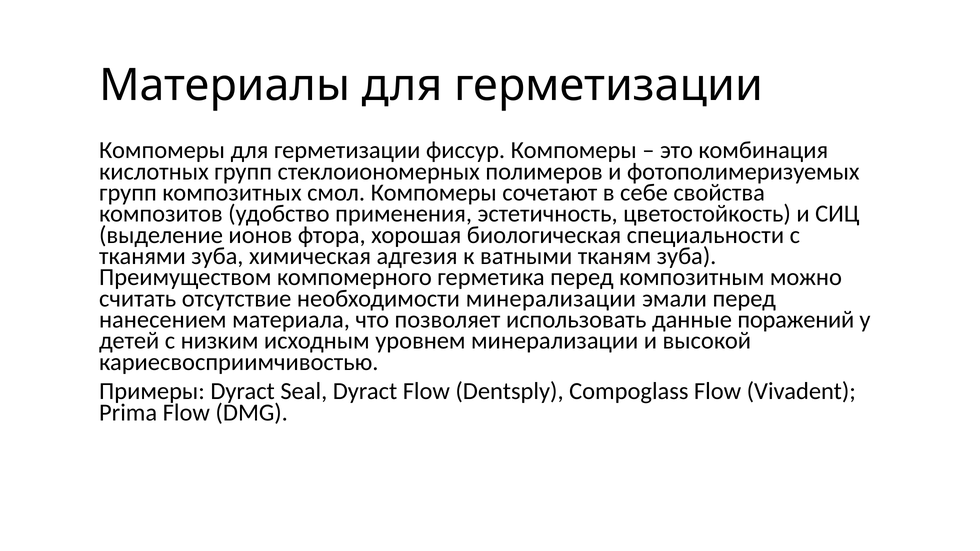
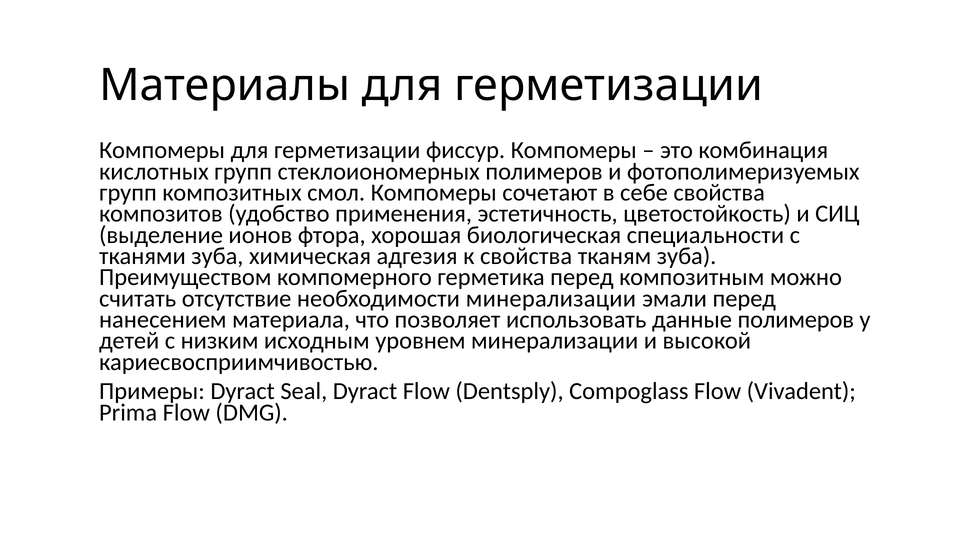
к ватными: ватными -> свойства
данные поражений: поражений -> полимеров
